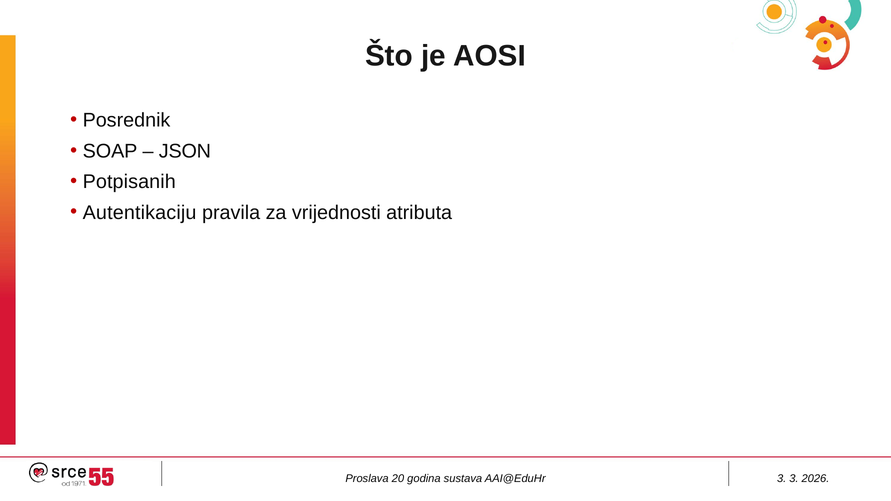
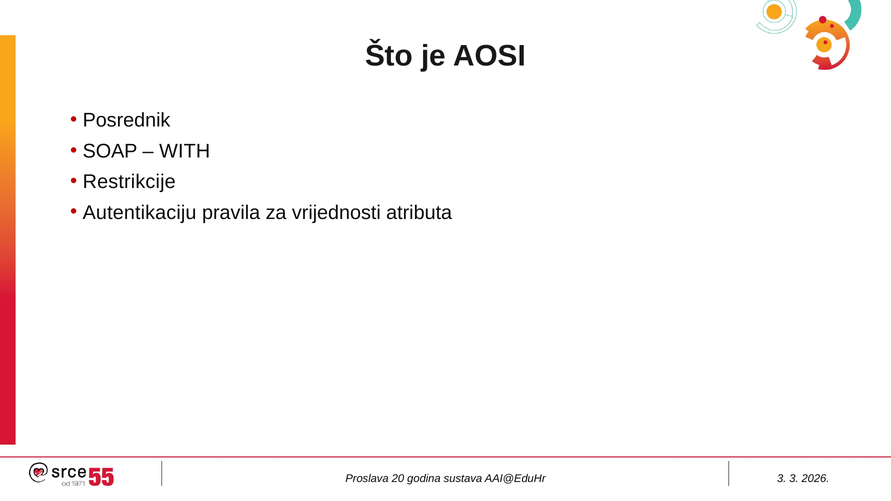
JSON: JSON -> WITH
Potpisanih: Potpisanih -> Restrikcije
